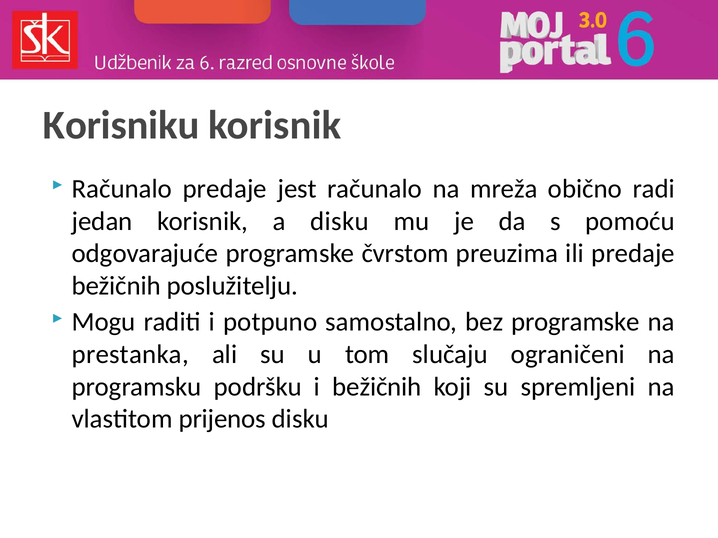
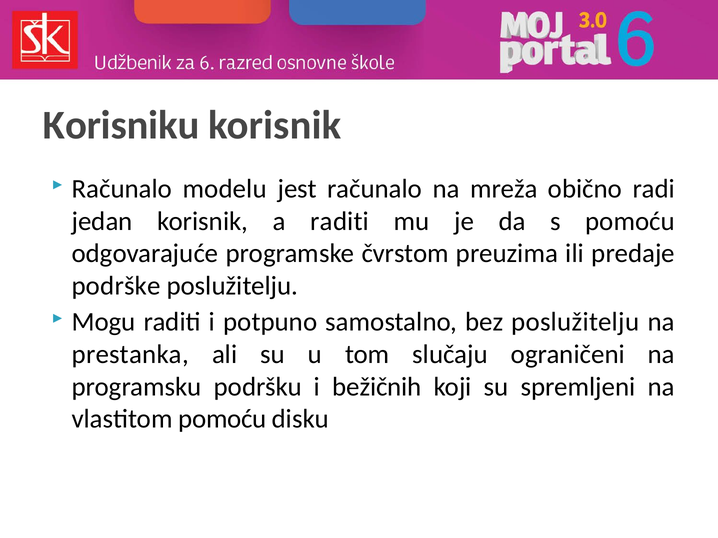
Računalo predaje: predaje -> modelu
a disku: disku -> raditi
bežičnih at (116, 286): bežičnih -> podrške
bez programske: programske -> poslužitelju
vlastitom prijenos: prijenos -> pomoću
